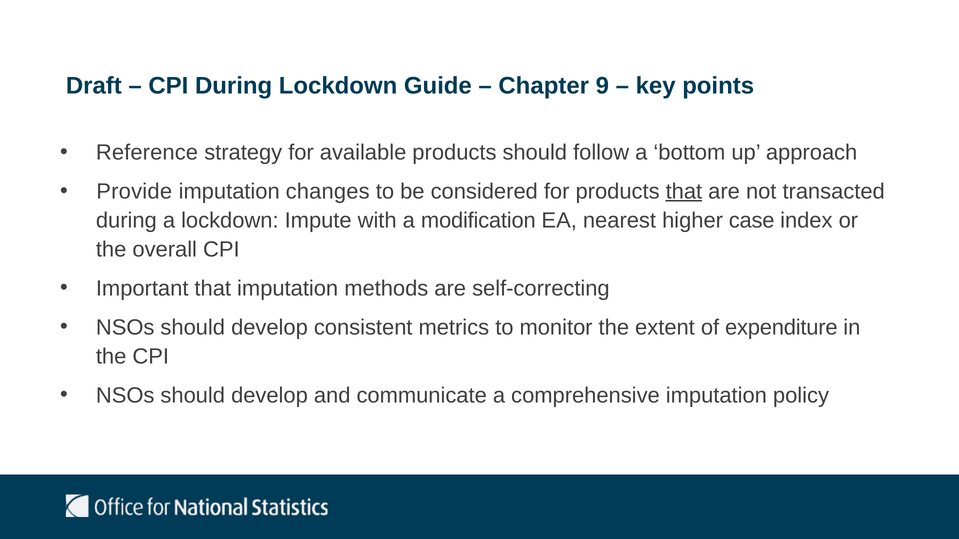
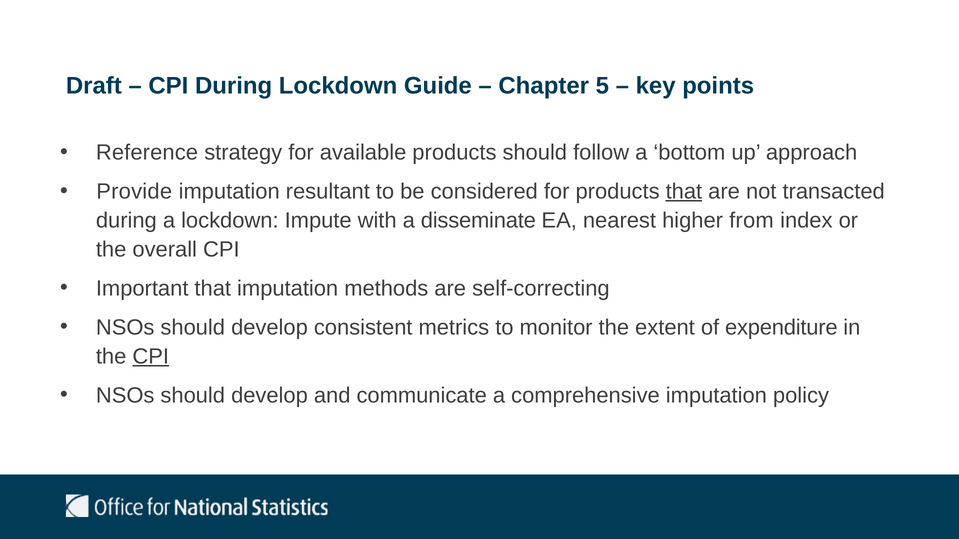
9: 9 -> 5
changes: changes -> resultant
modification: modification -> disseminate
case: case -> from
CPI at (151, 357) underline: none -> present
